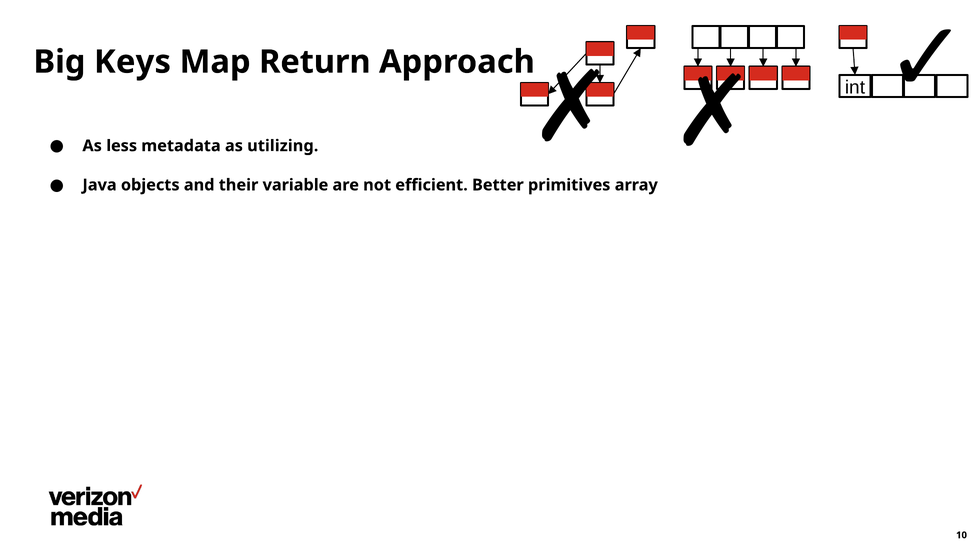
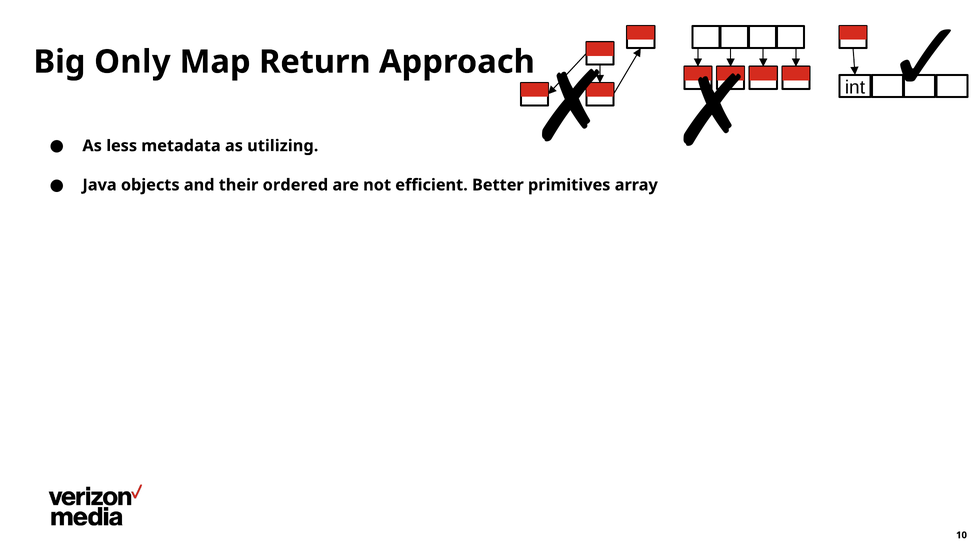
Keys: Keys -> Only
variable: variable -> ordered
